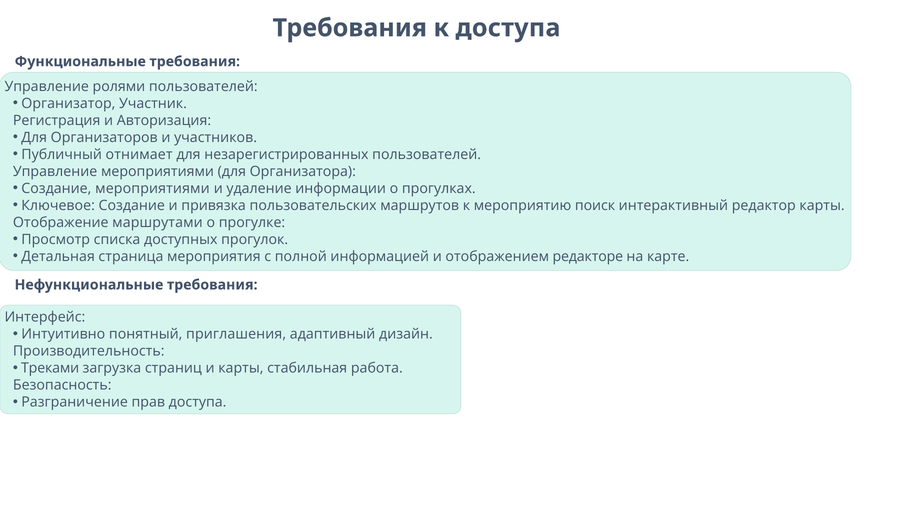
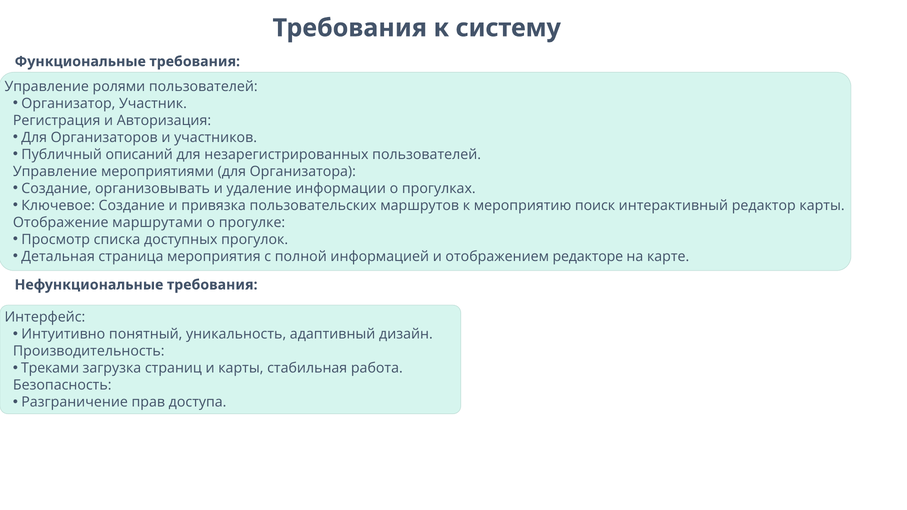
к доступа: доступа -> систему
отнимает: отнимает -> описаний
Создание мероприятиями: мероприятиями -> организовывать
приглашения: приглашения -> уникальность
